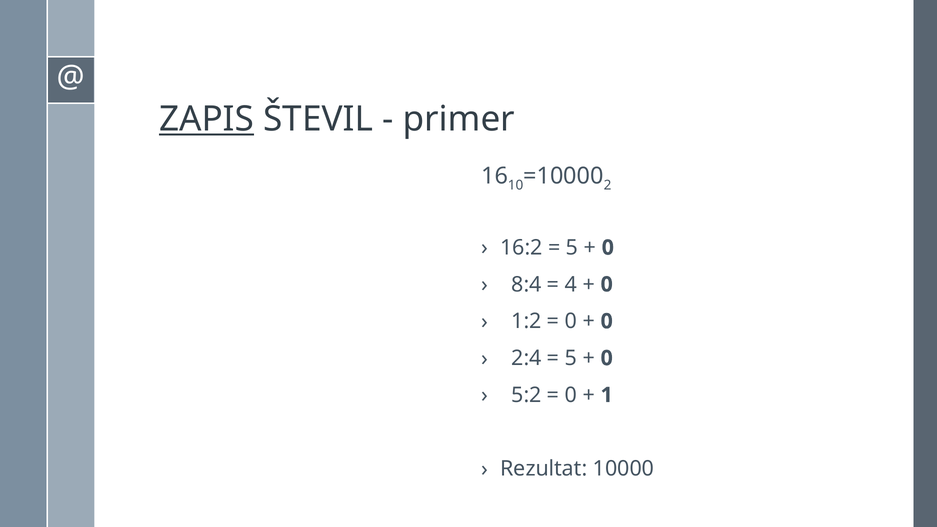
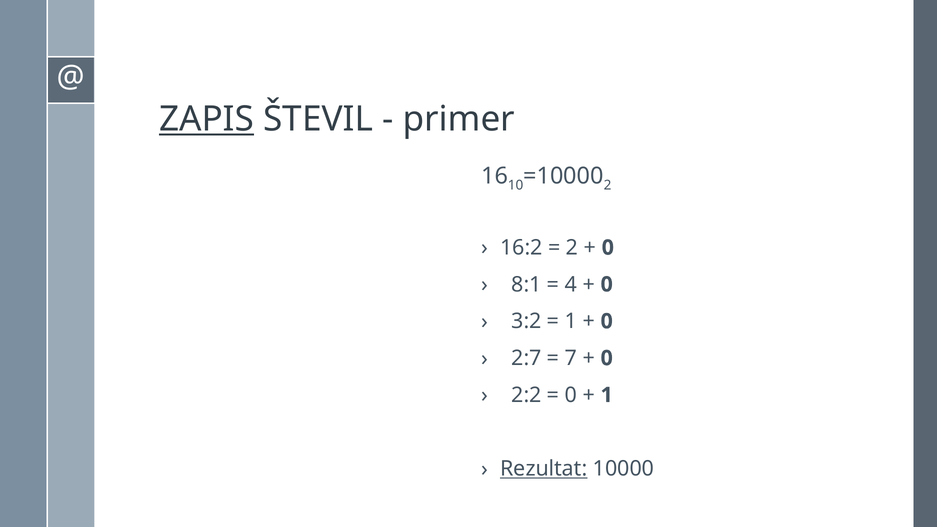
5 at (572, 248): 5 -> 2
8:4: 8:4 -> 8:1
1:2: 1:2 -> 3:2
0 at (571, 321): 0 -> 1
2:4: 2:4 -> 2:7
5 at (571, 358): 5 -> 7
5:2: 5:2 -> 2:2
Rezultat underline: none -> present
